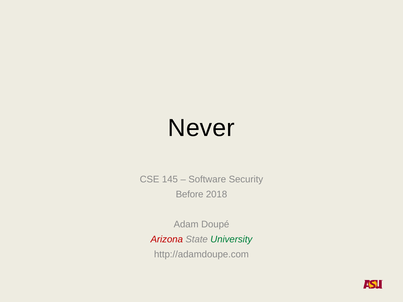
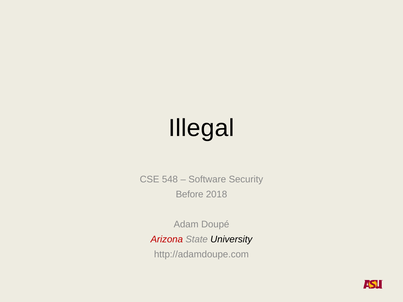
Never: Never -> Illegal
145: 145 -> 548
University colour: green -> black
